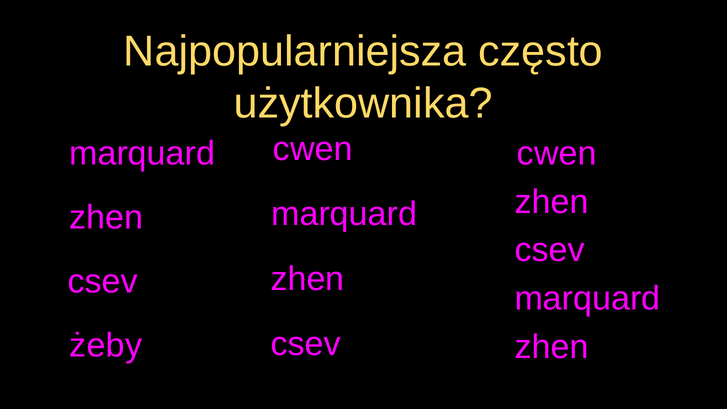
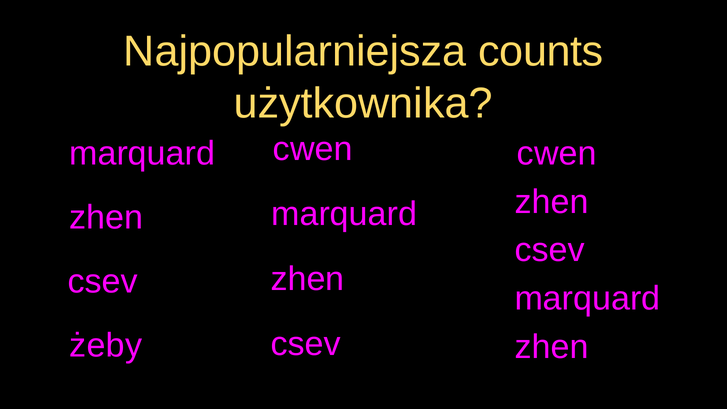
często: często -> counts
